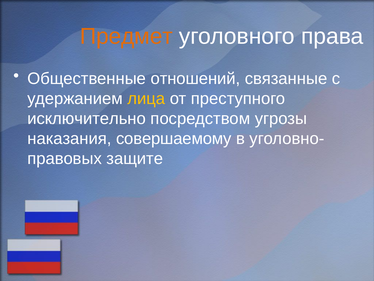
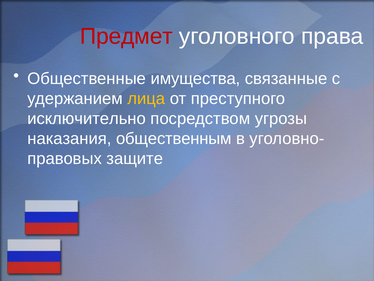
Предмет colour: orange -> red
отношений: отношений -> имущества
совершаемому: совершаемому -> общественным
